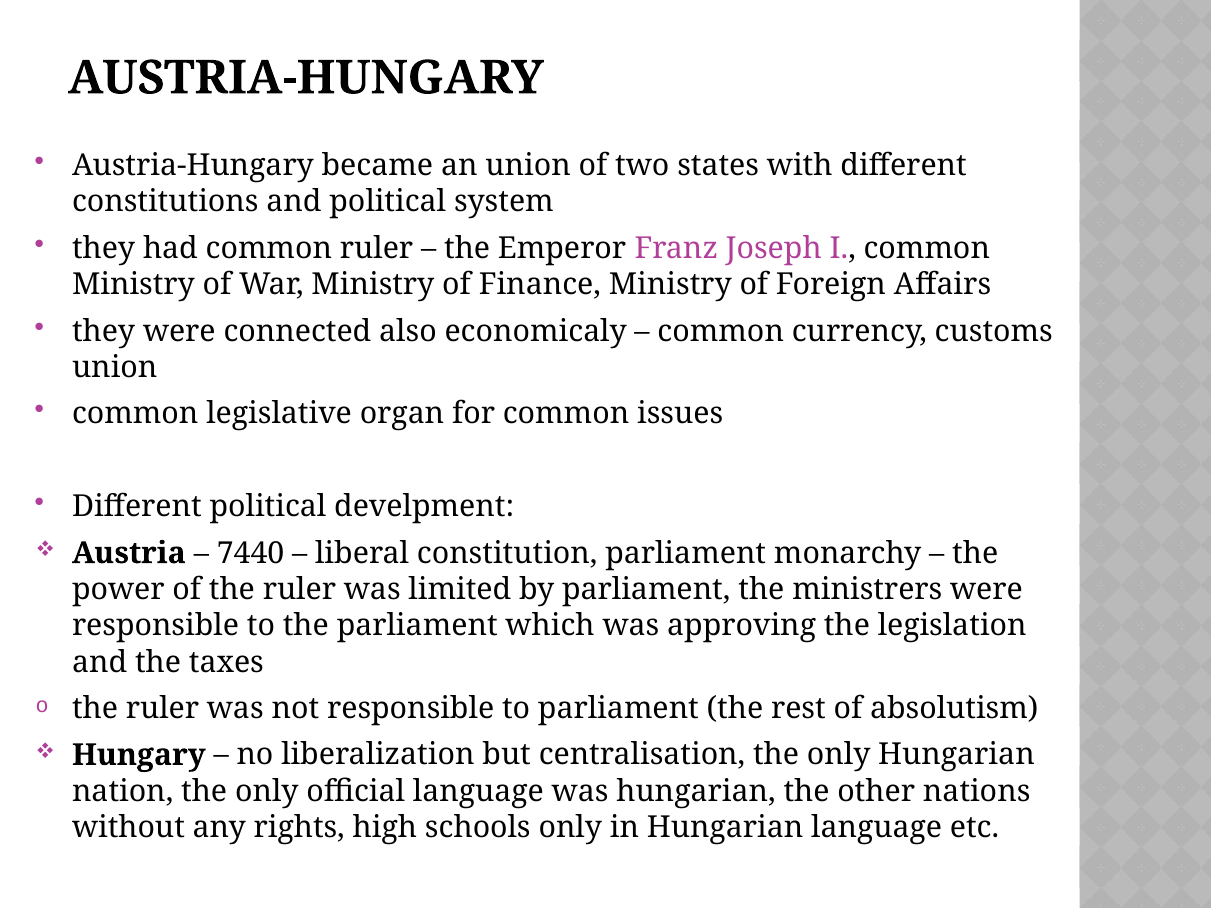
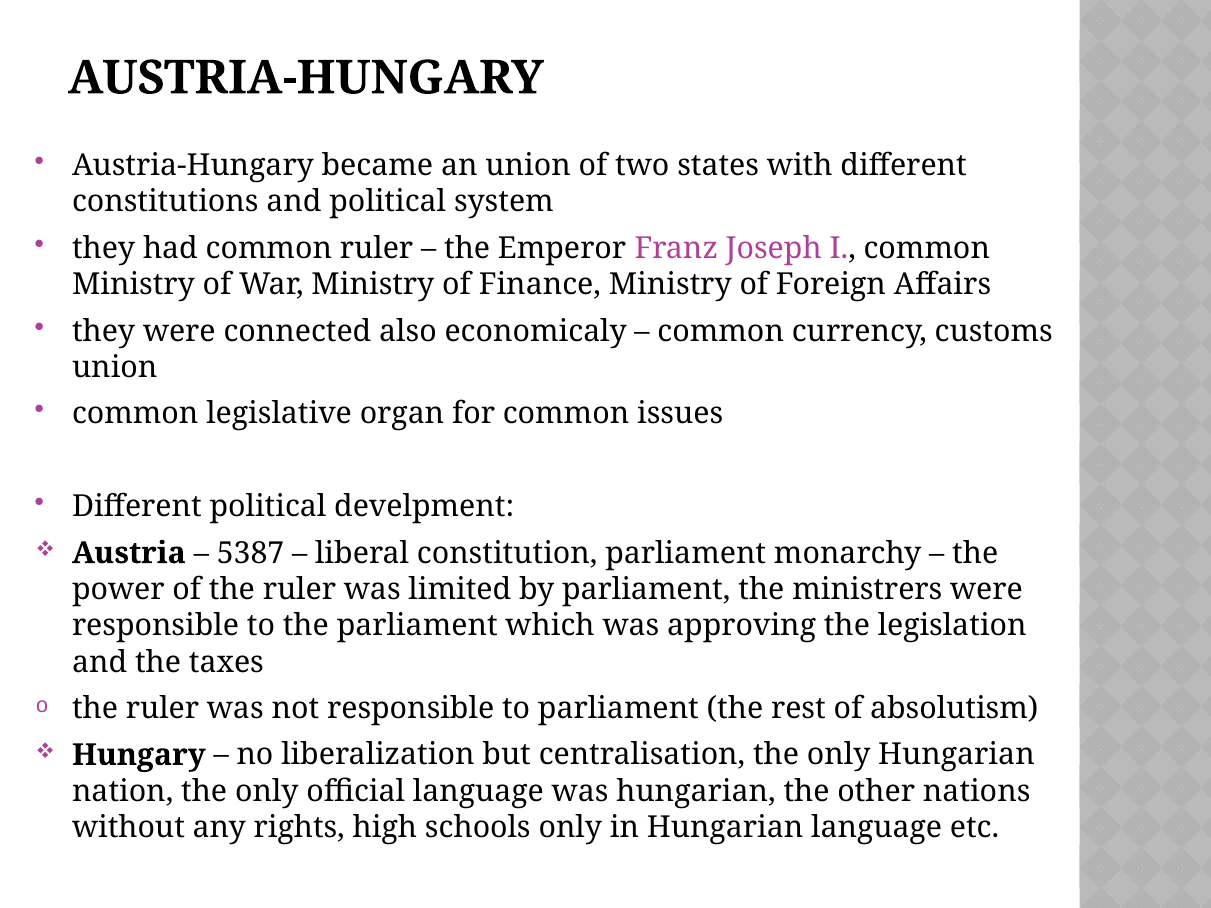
7440: 7440 -> 5387
